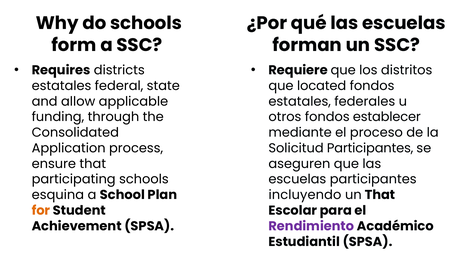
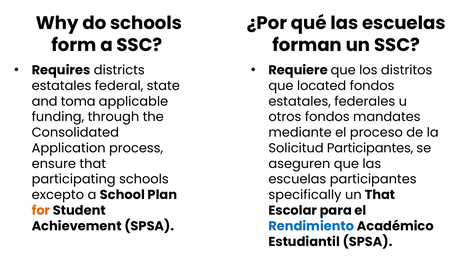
allow: allow -> toma
establecer: establecer -> mandates
esquina: esquina -> excepto
incluyendo: incluyendo -> specifically
Rendimiento colour: purple -> blue
